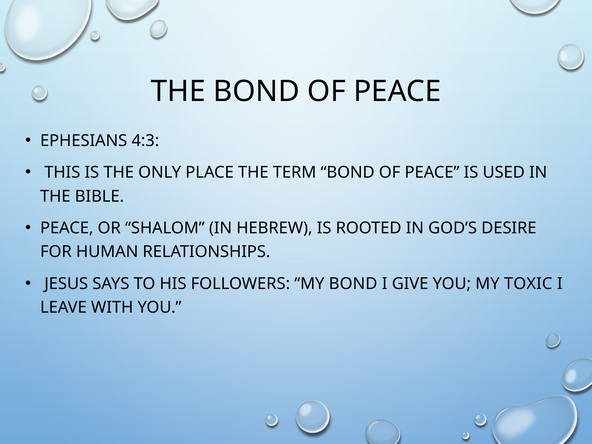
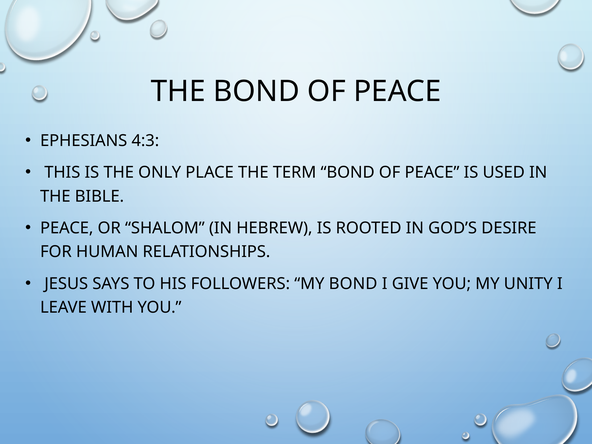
TOXIC: TOXIC -> UNITY
